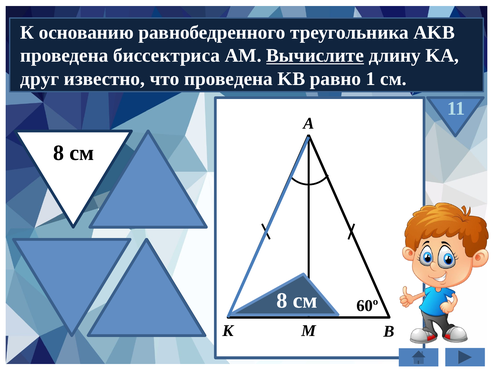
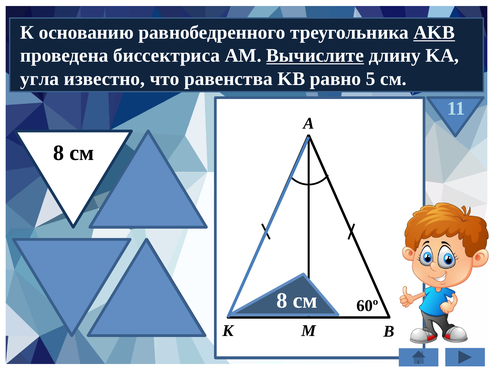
AKB underline: none -> present
друг: друг -> угла
что проведена: проведена -> равенства
1: 1 -> 5
